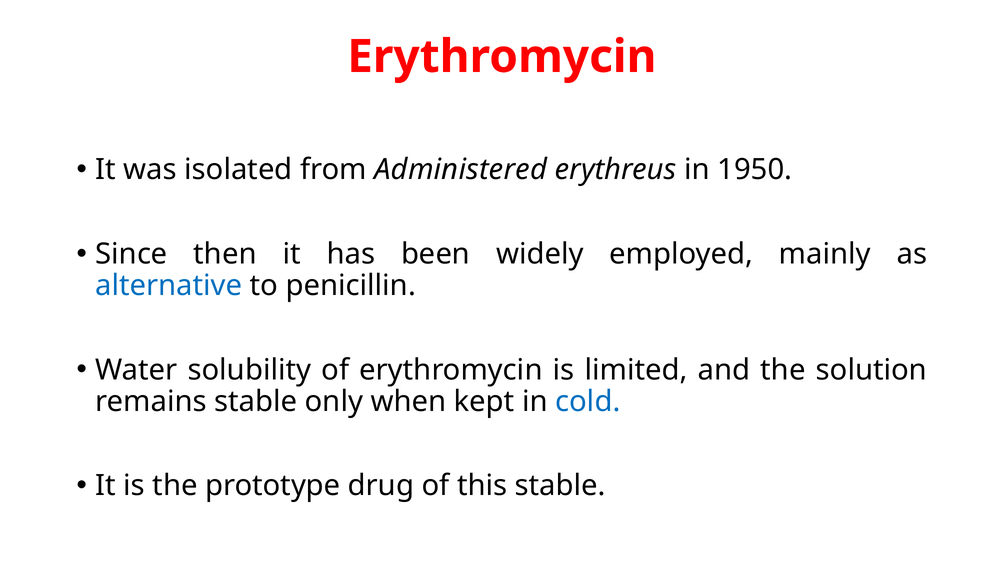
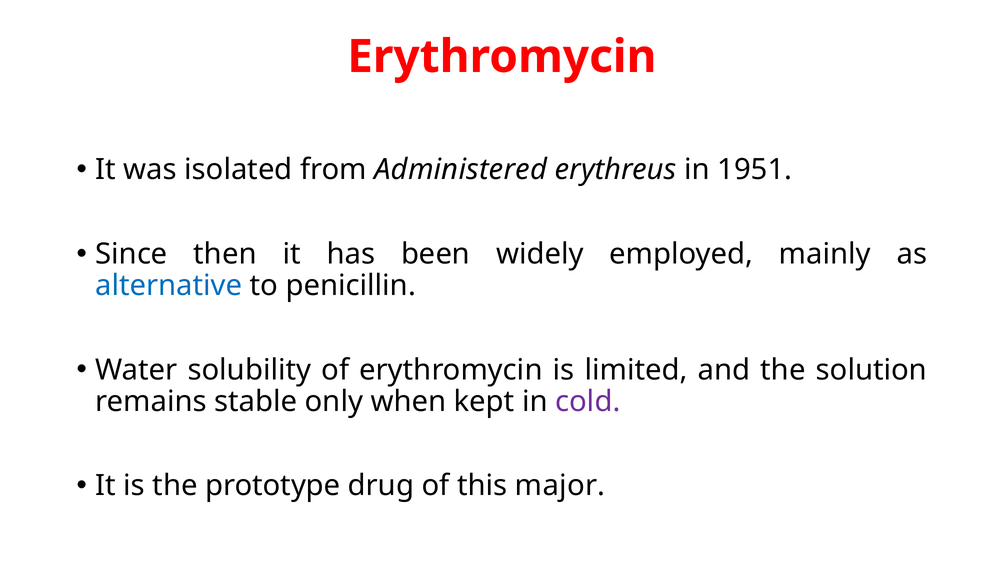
1950: 1950 -> 1951
cold colour: blue -> purple
this stable: stable -> major
